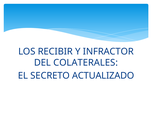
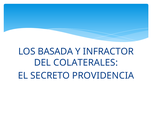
RECIBIR: RECIBIR -> BASADA
ACTUALIZADO: ACTUALIZADO -> PROVIDENCIA
